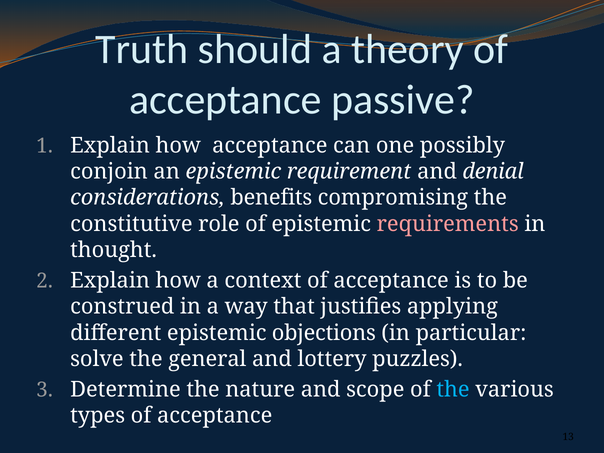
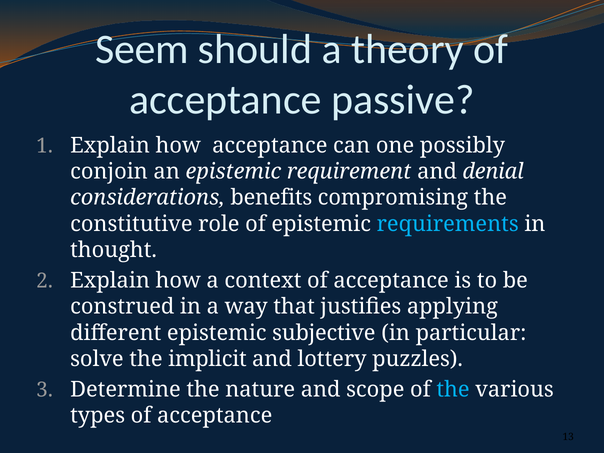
Truth: Truth -> Seem
requirements colour: pink -> light blue
objections: objections -> subjective
general: general -> implicit
